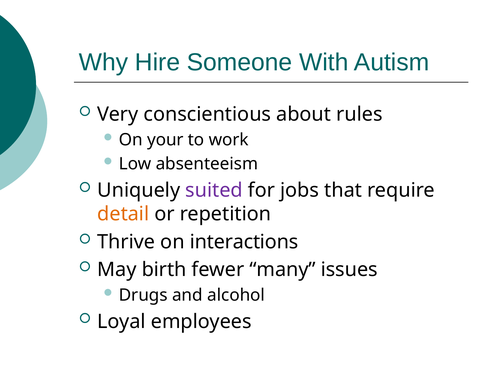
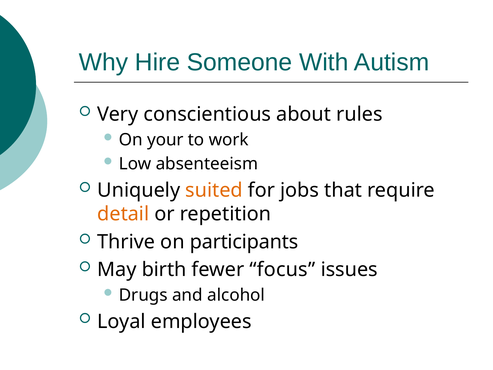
suited colour: purple -> orange
interactions: interactions -> participants
many: many -> focus
